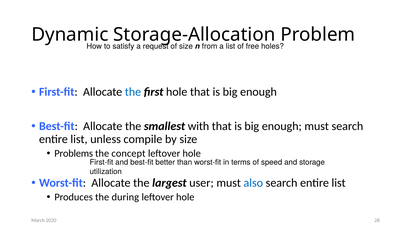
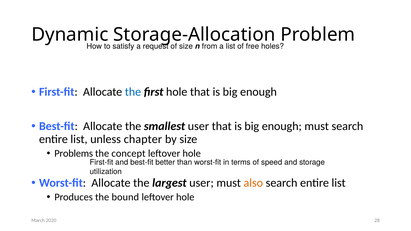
smallest with: with -> user
compile: compile -> chapter
also colour: blue -> orange
during: during -> bound
